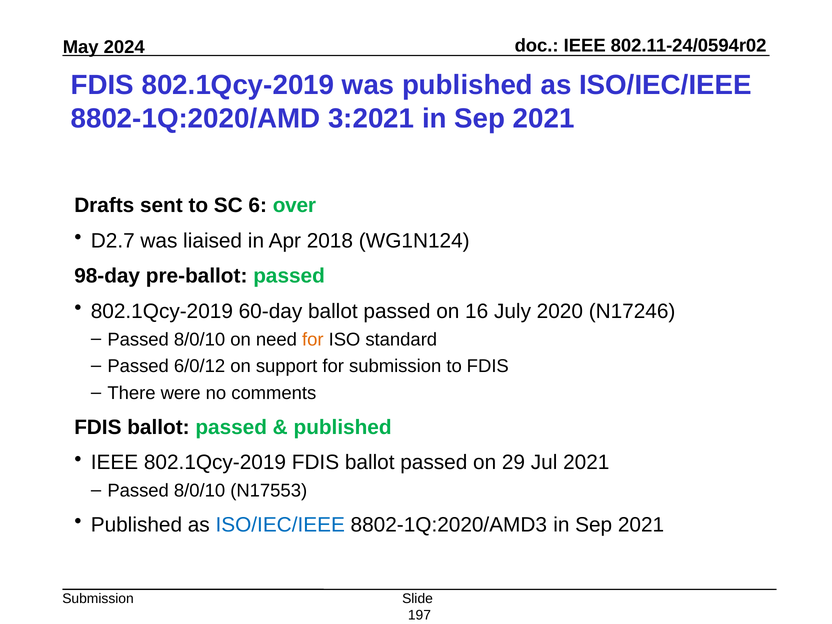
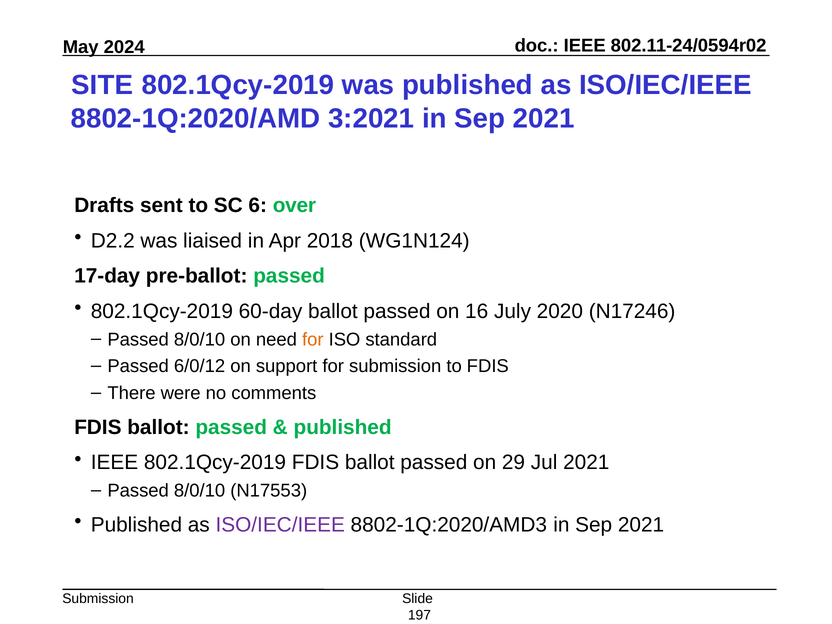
FDIS at (102, 85): FDIS -> SITE
D2.7: D2.7 -> D2.2
98-day: 98-day -> 17-day
ISO/IEC/IEEE at (280, 525) colour: blue -> purple
